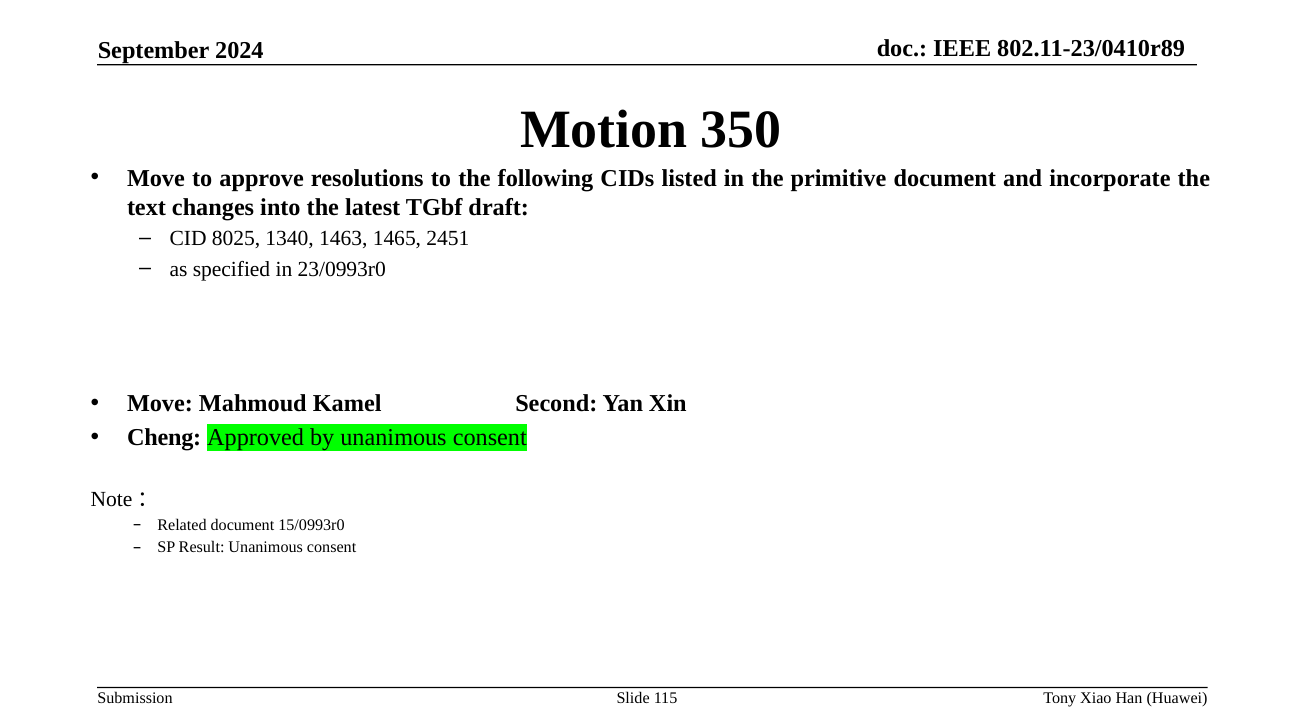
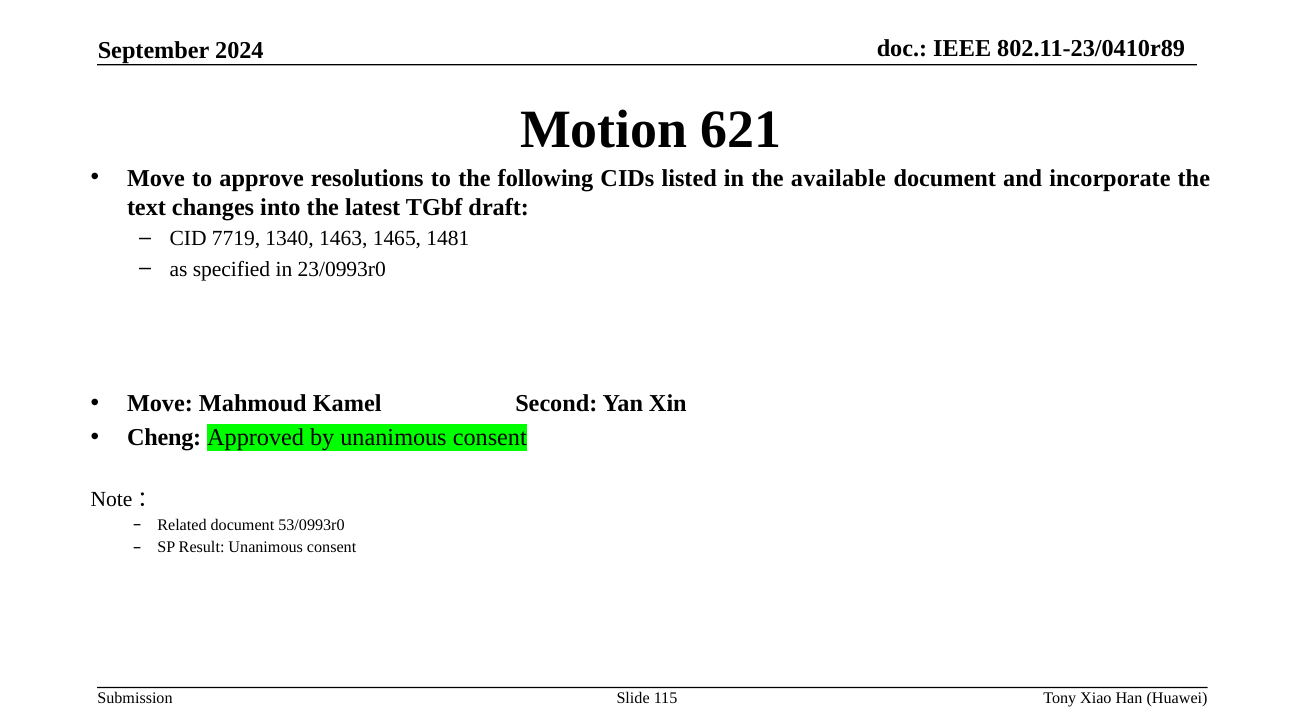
350: 350 -> 621
primitive: primitive -> available
8025: 8025 -> 7719
2451: 2451 -> 1481
15/0993r0: 15/0993r0 -> 53/0993r0
